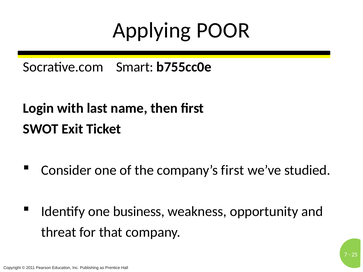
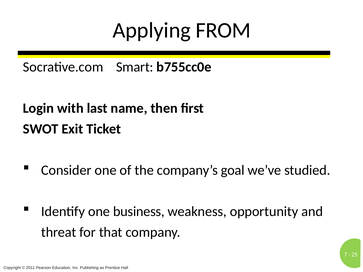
POOR: POOR -> FROM
company’s first: first -> goal
